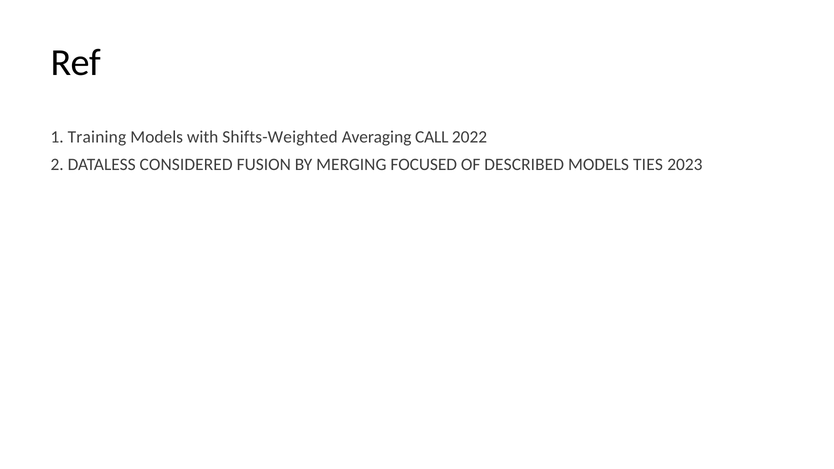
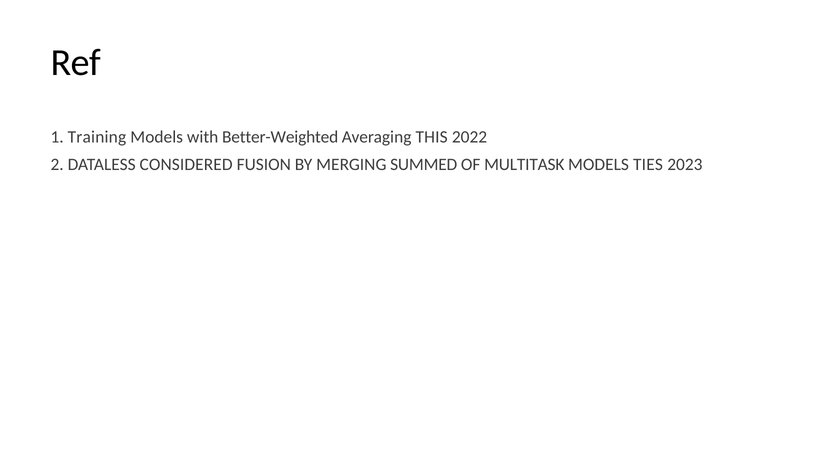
Shifts-Weighted: Shifts-Weighted -> Better-Weighted
CALL: CALL -> THIS
FOCUSED: FOCUSED -> SUMMED
DESCRIBED: DESCRIBED -> MULTITASK
